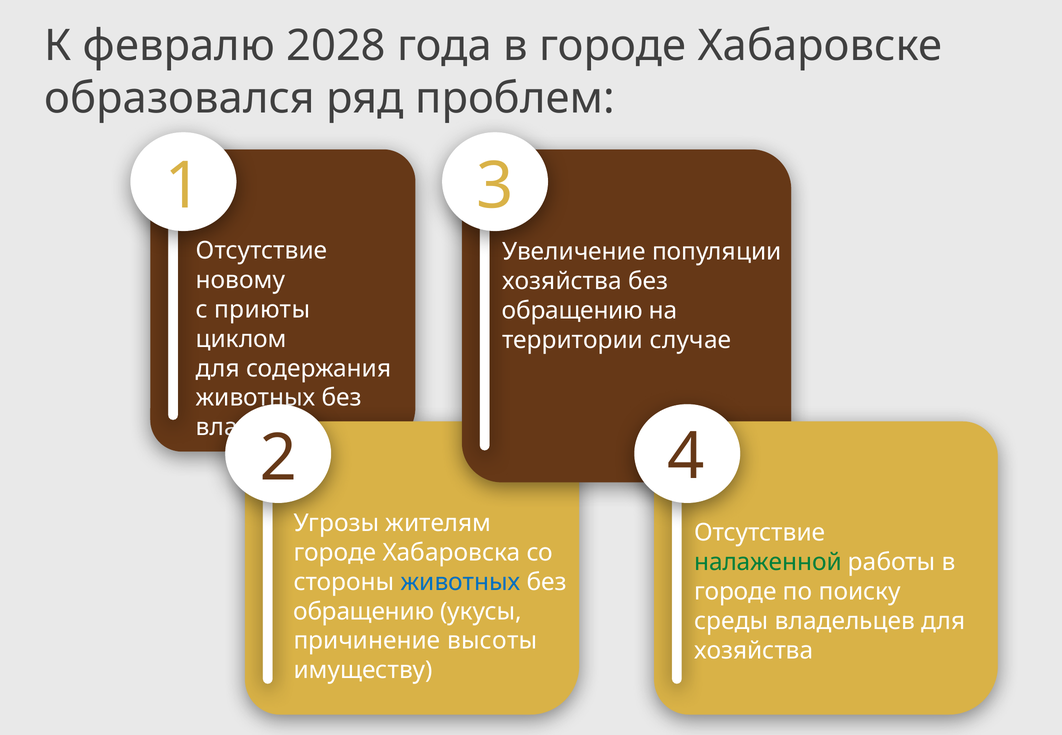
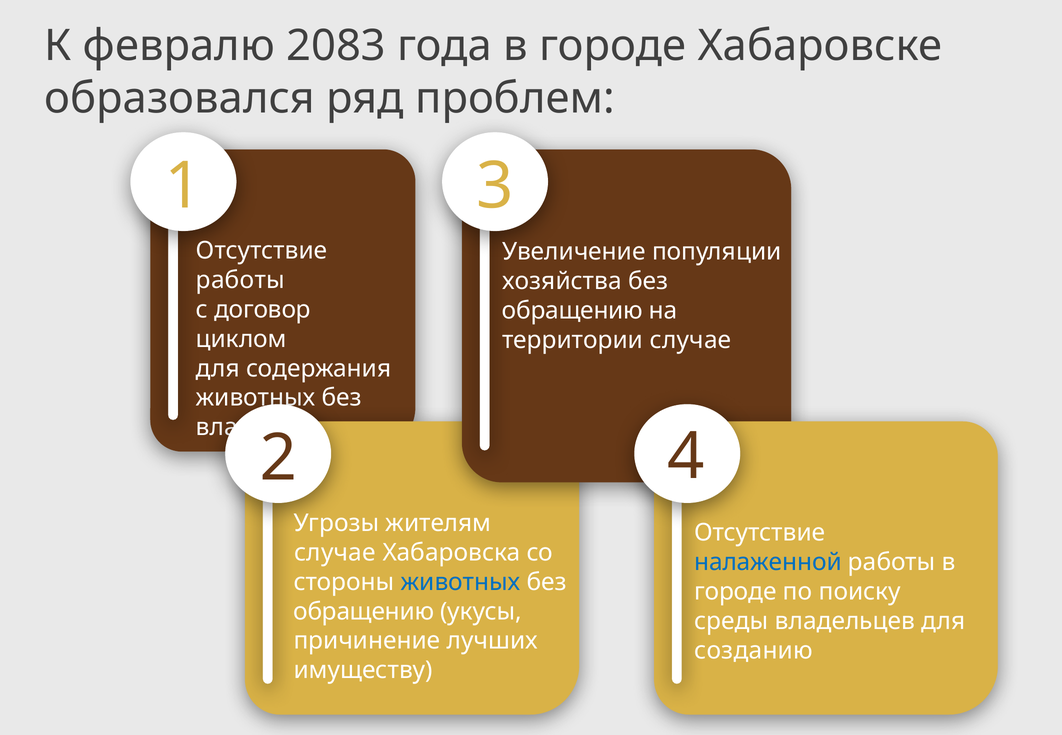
2028: 2028 -> 2083
новому at (241, 280): новому -> работы
приюты: приюты -> договор
городе at (335, 553): городе -> случае
налаженной colour: green -> blue
высоты: высоты -> лучших
хозяйства at (754, 651): хозяйства -> созданию
